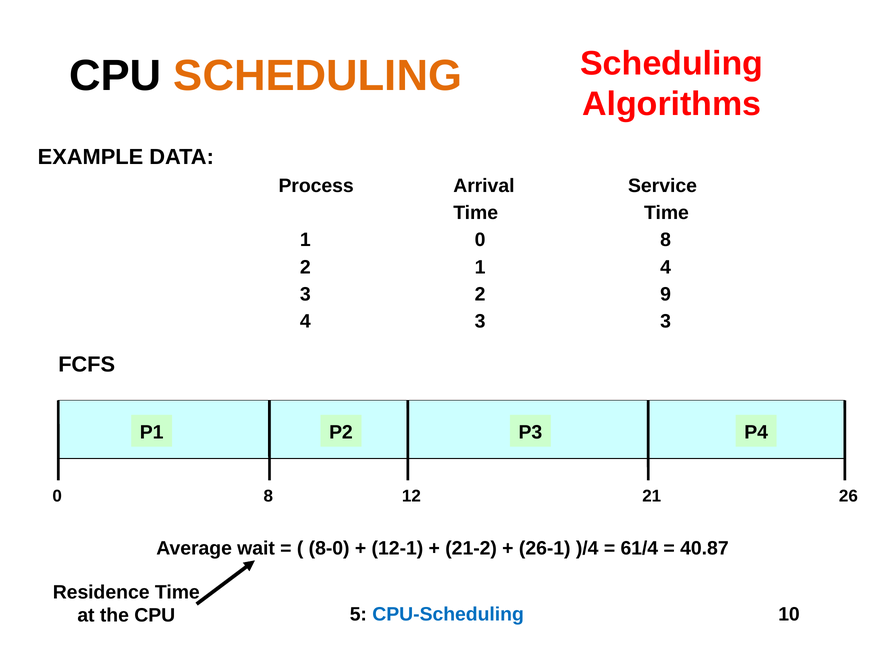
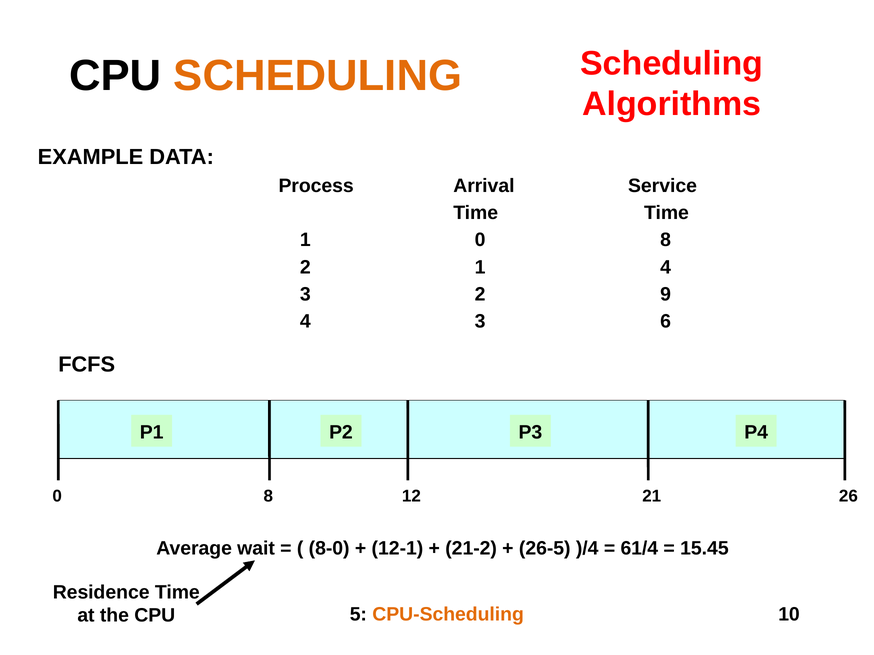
3 3: 3 -> 6
26-1: 26-1 -> 26-5
40.87: 40.87 -> 15.45
CPU-Scheduling colour: blue -> orange
